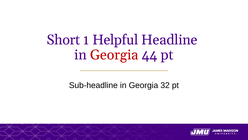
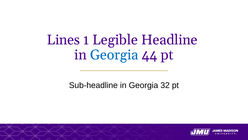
Short: Short -> Lines
Helpful: Helpful -> Legible
Georgia at (114, 55) colour: red -> blue
